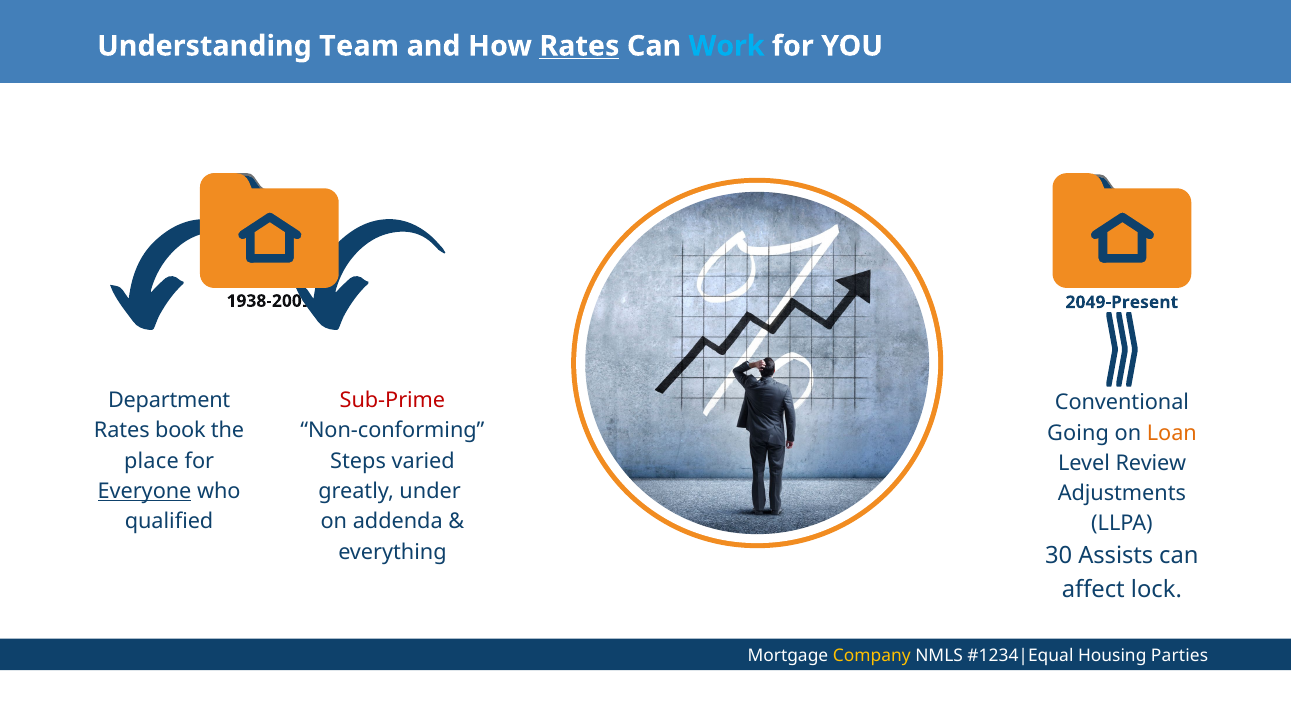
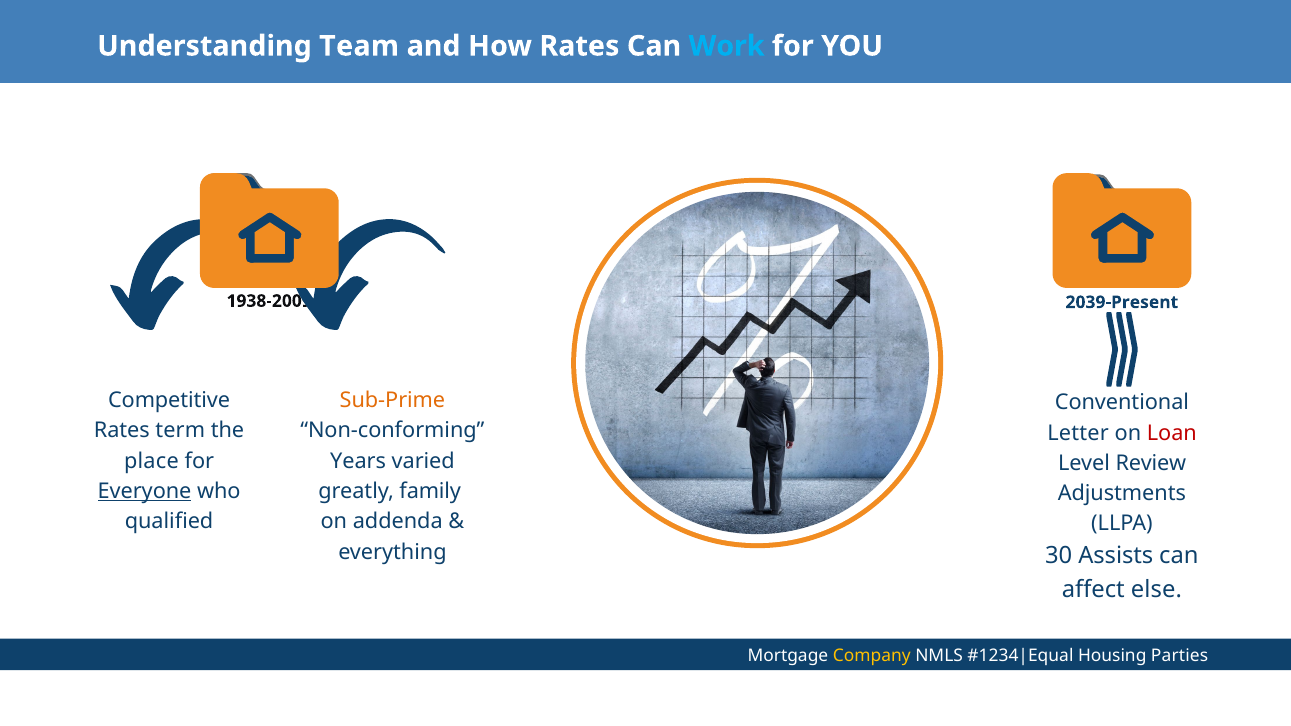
Rates at (579, 46) underline: present -> none
2049-Present: 2049-Present -> 2039-Present
Sub-Prime colour: red -> orange
Department: Department -> Competitive
book: book -> term
Going: Going -> Letter
Loan colour: orange -> red
Steps: Steps -> Years
under: under -> family
lock: lock -> else
